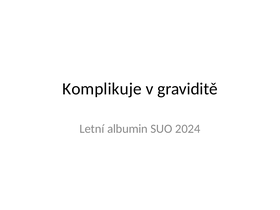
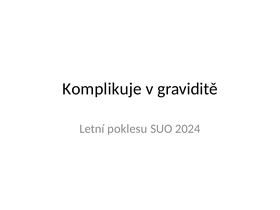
albumin: albumin -> poklesu
